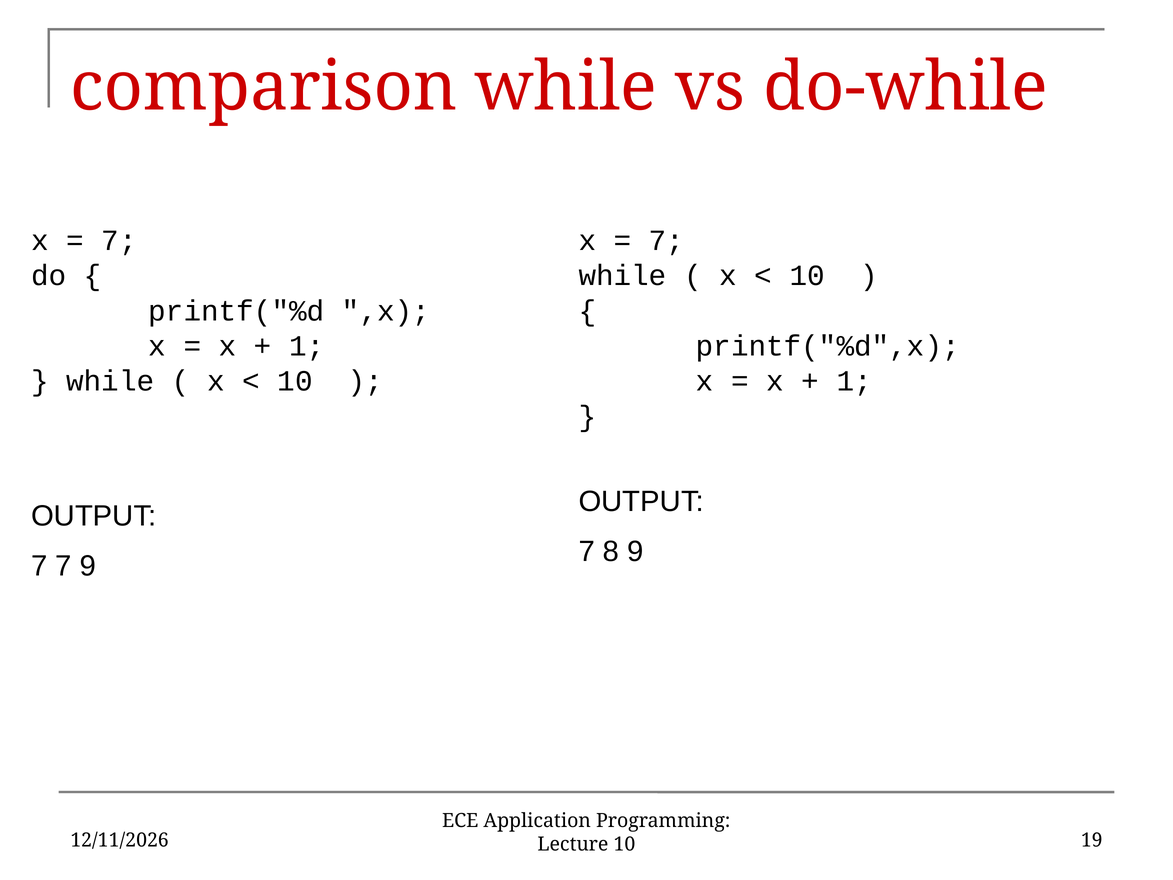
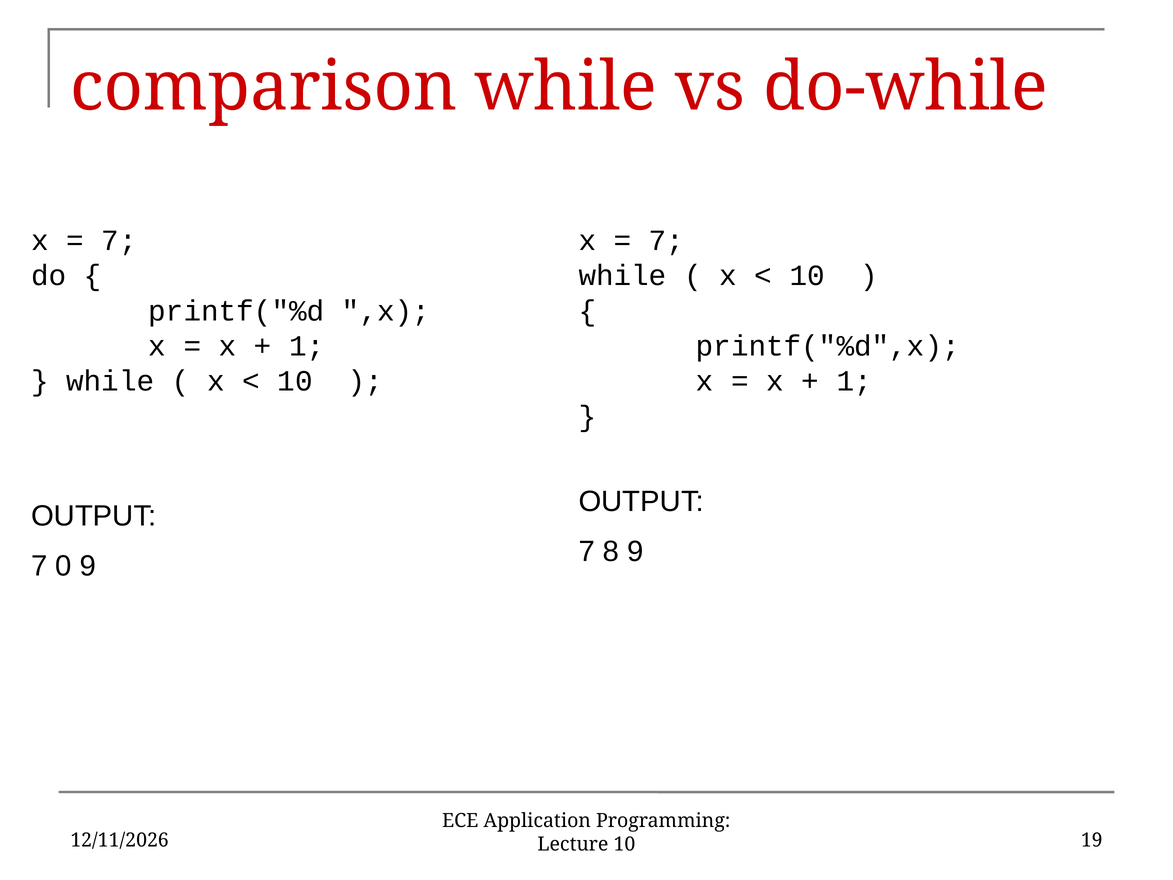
7 7: 7 -> 0
